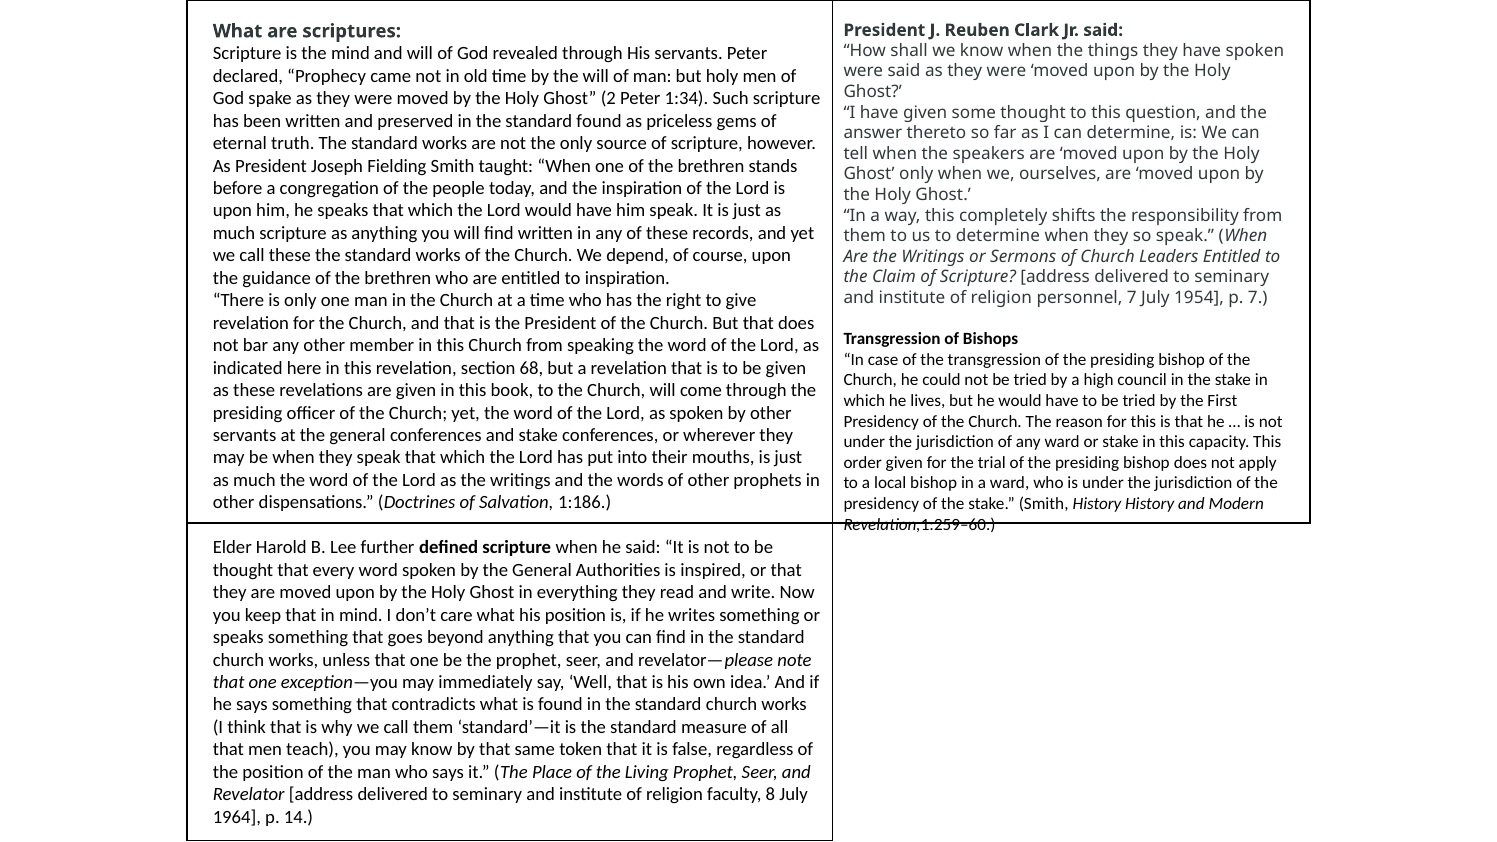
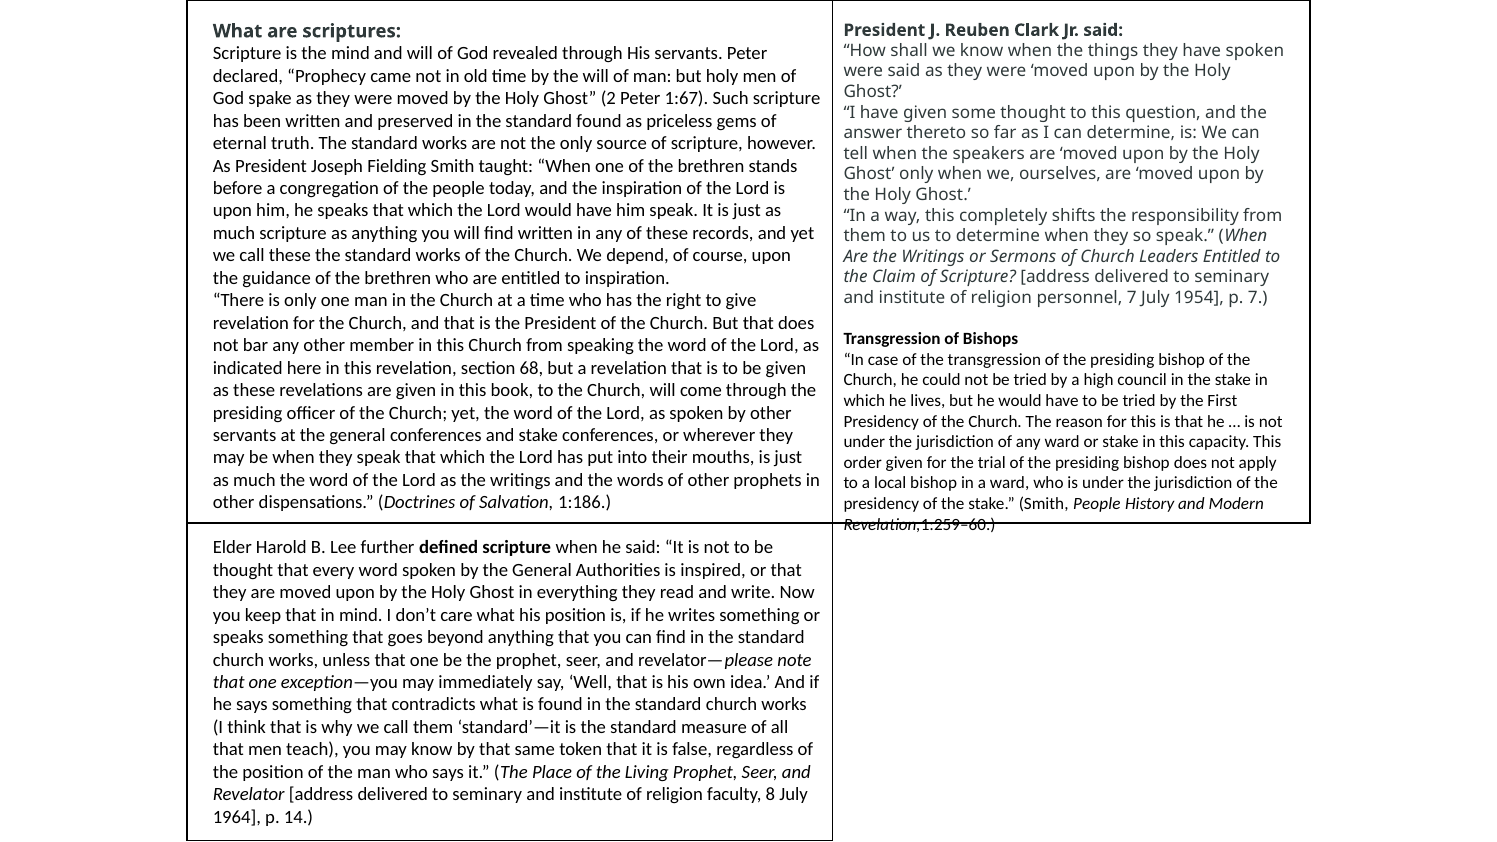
1:34: 1:34 -> 1:67
Smith History: History -> People
